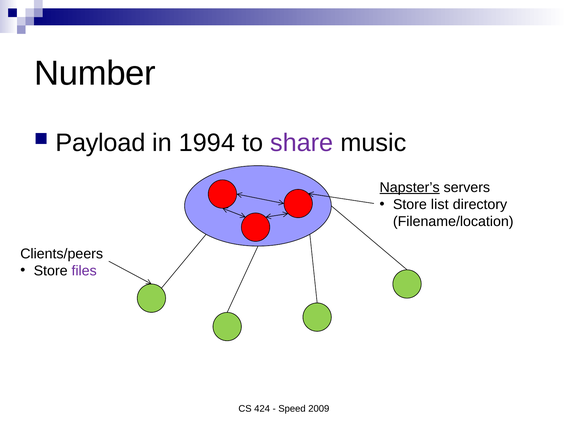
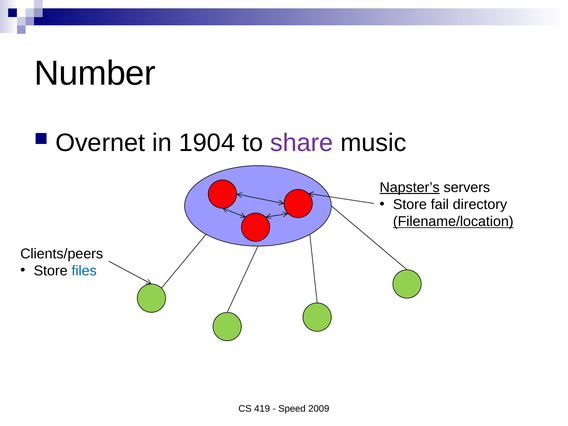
Payload: Payload -> Overnet
1994: 1994 -> 1904
list: list -> fail
Filename/location underline: none -> present
files colour: purple -> blue
424: 424 -> 419
